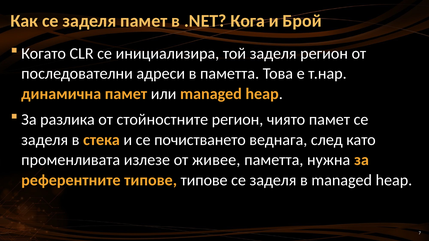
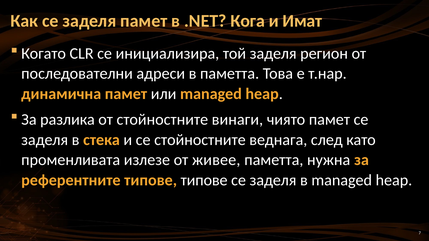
Брой: Брой -> Имат
стойностните регион: регион -> винаги
се почистването: почистването -> стойностните
